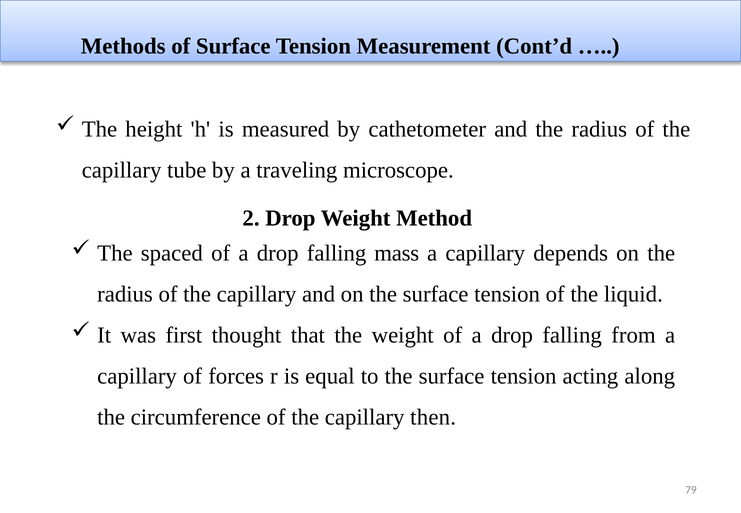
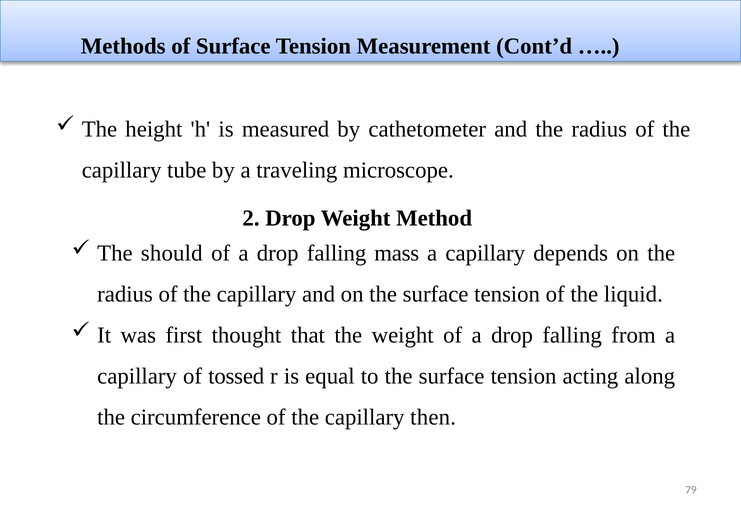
spaced: spaced -> should
forces: forces -> tossed
